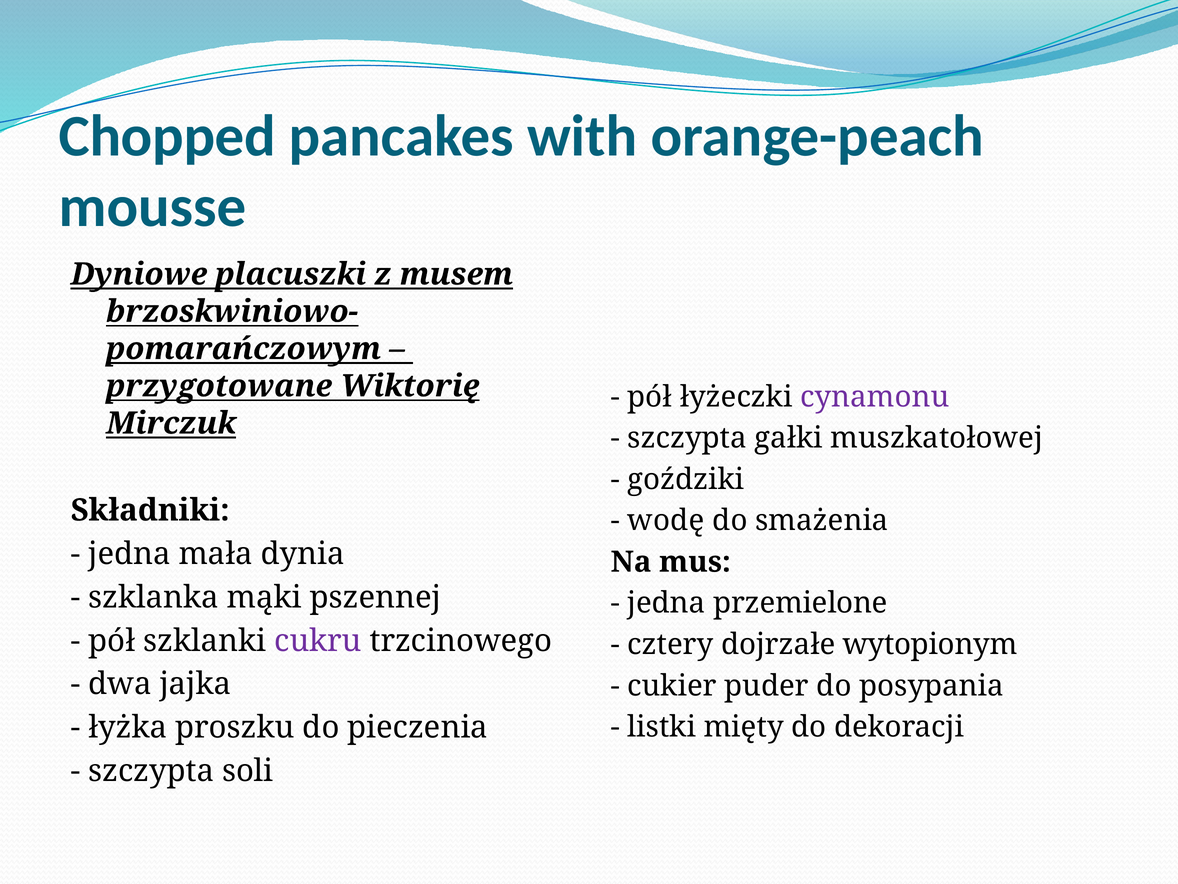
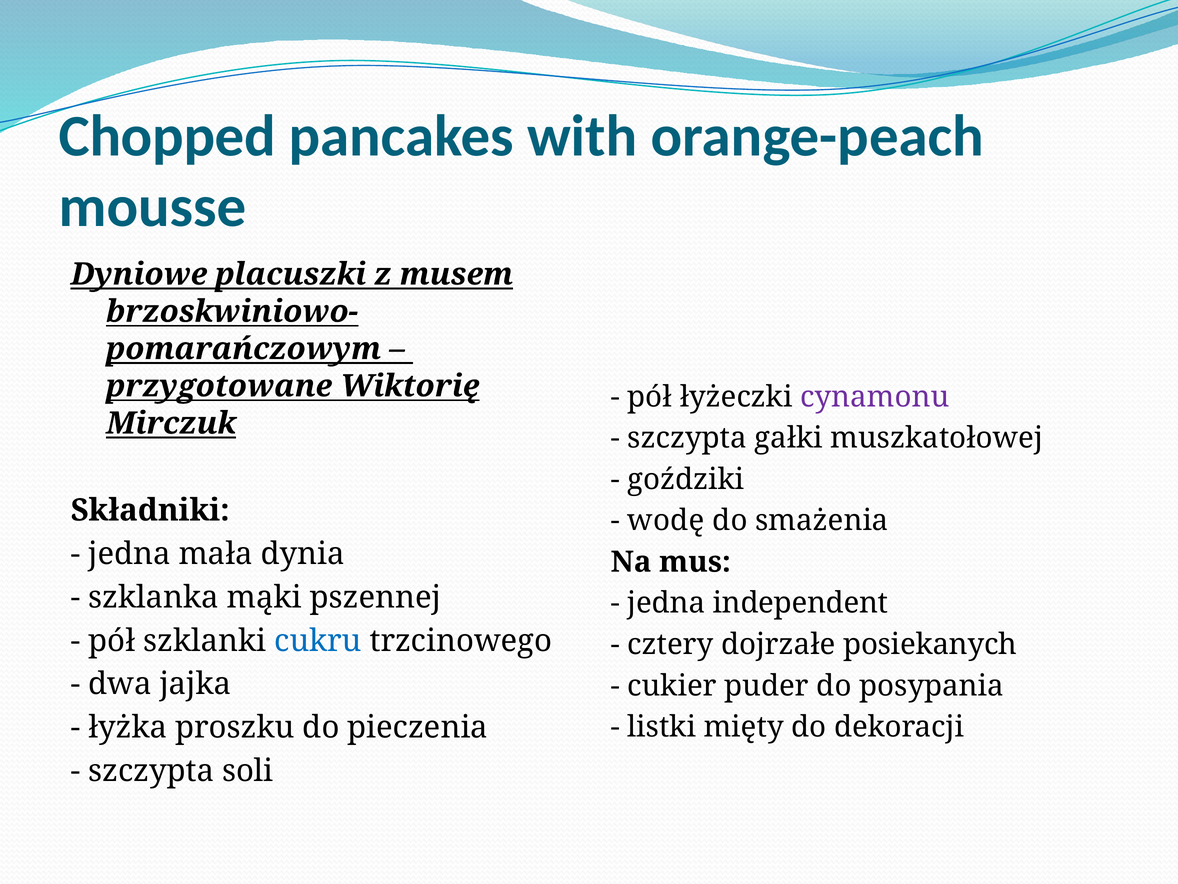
przemielone: przemielone -> independent
cukru colour: purple -> blue
wytopionym: wytopionym -> posiekanych
